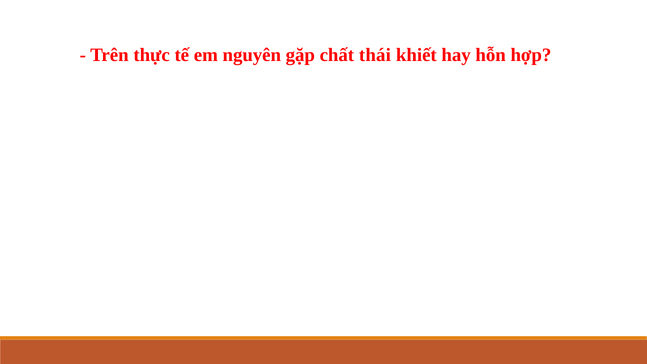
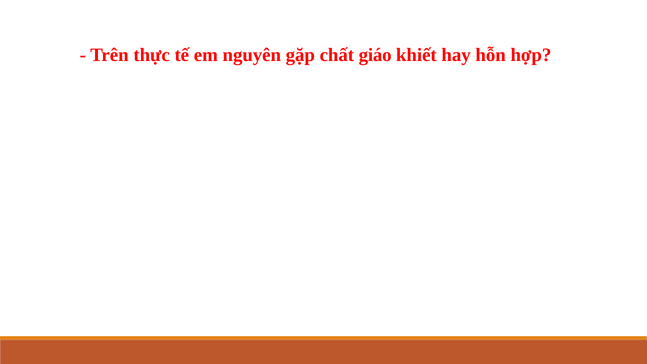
thái: thái -> giáo
